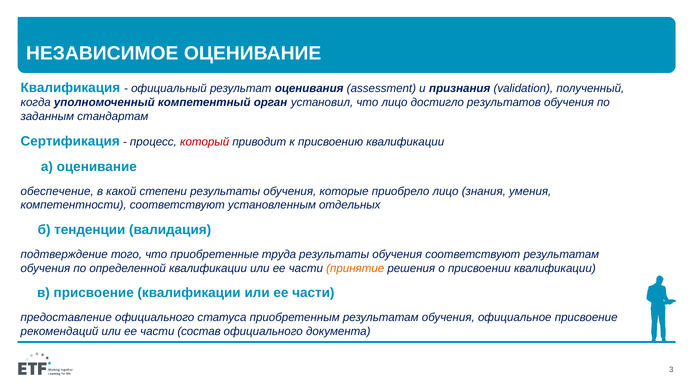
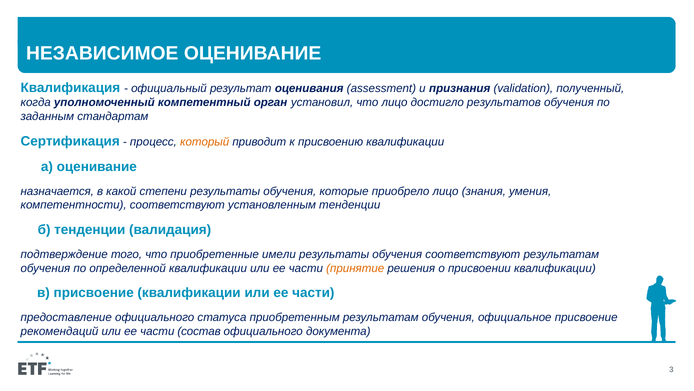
который colour: red -> orange
обеспечение: обеспечение -> назначается
установленным отдельных: отдельных -> тенденции
труда: труда -> имели
